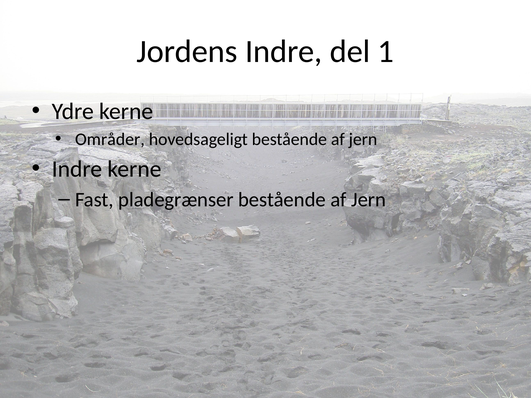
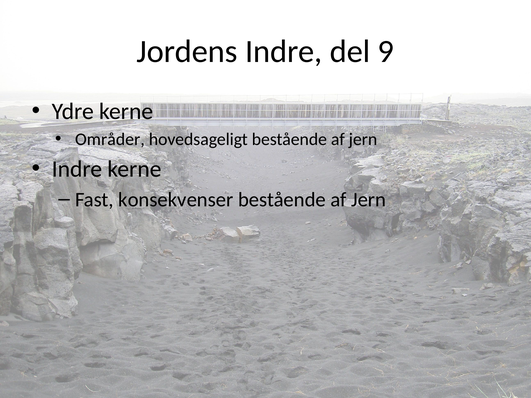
1: 1 -> 9
pladegrænser: pladegrænser -> konsekvenser
